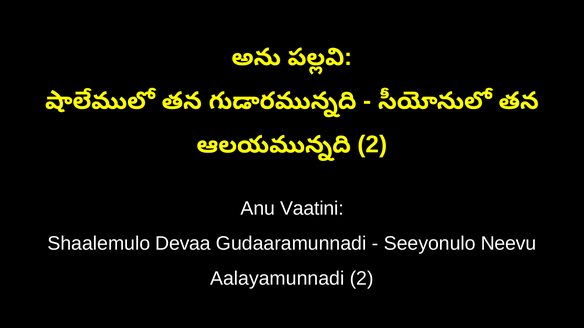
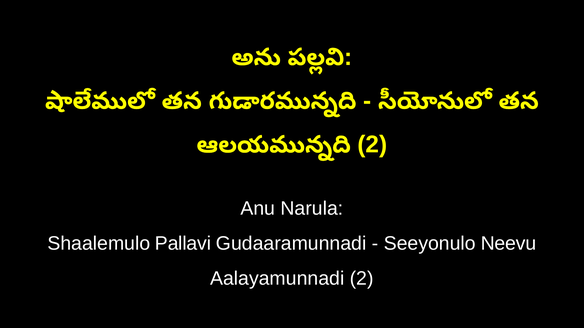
Vaatini: Vaatini -> Narula
Devaa: Devaa -> Pallavi
